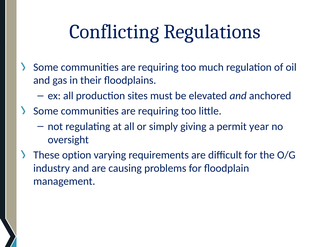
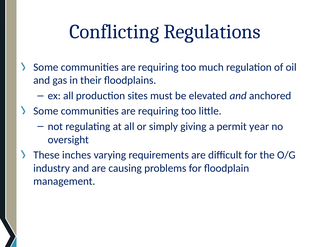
option: option -> inches
